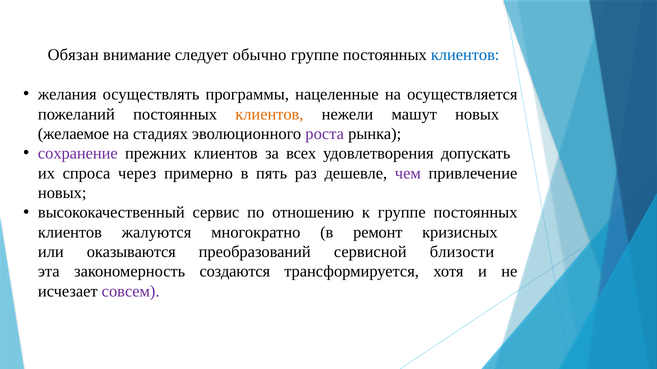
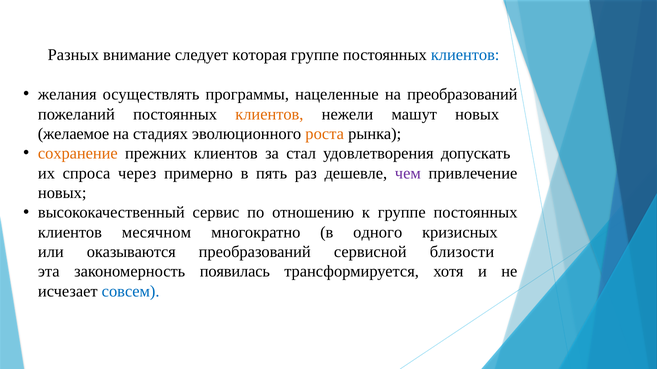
Обязан: Обязан -> Разных
обычно: обычно -> которая
на осуществляется: осуществляется -> преобразований
роста colour: purple -> orange
сохранение colour: purple -> orange
всех: всех -> стал
жалуются: жалуются -> месячном
ремонт: ремонт -> одного
создаются: создаются -> появилась
совсем colour: purple -> blue
